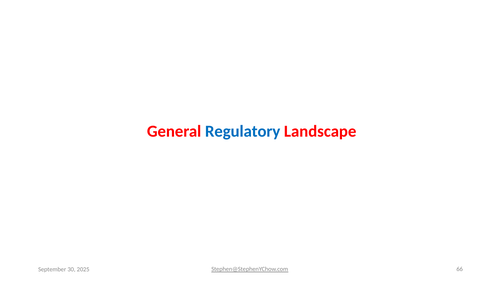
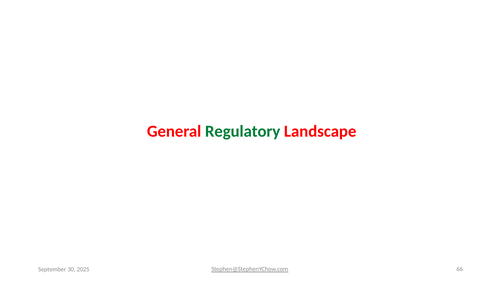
Regulatory colour: blue -> green
